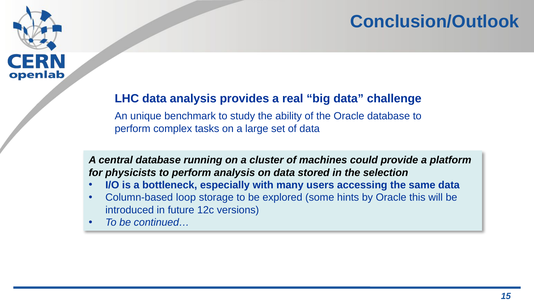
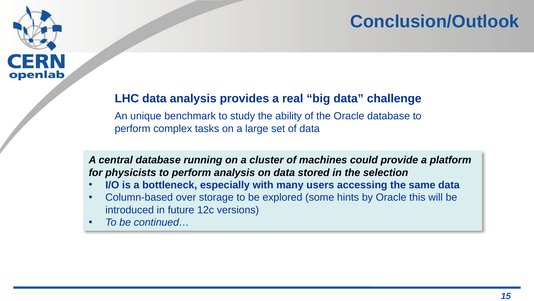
loop: loop -> over
